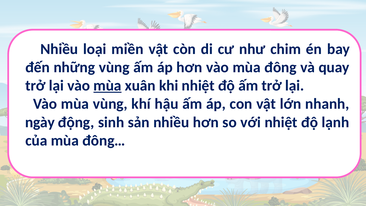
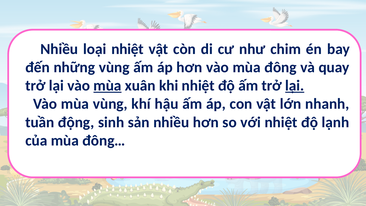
loại miền: miền -> nhiệt
lại at (295, 86) underline: none -> present
ngày: ngày -> tuần
